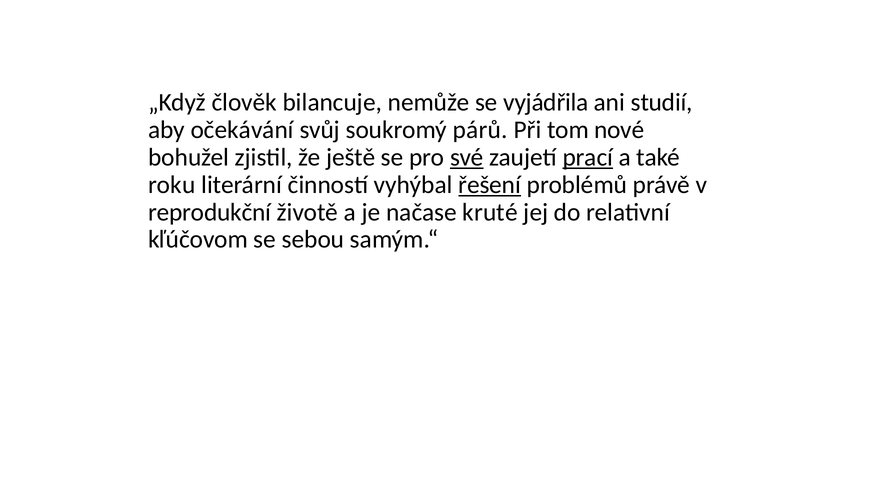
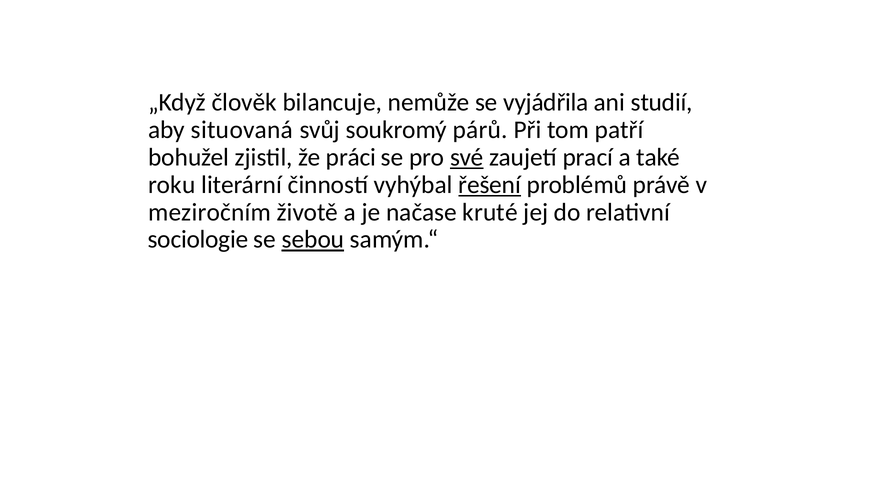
očekávání: očekávání -> situovaná
nové: nové -> patří
ještě: ještě -> práci
prací underline: present -> none
reprodukční: reprodukční -> meziročním
kľúčovom: kľúčovom -> sociologie
sebou underline: none -> present
